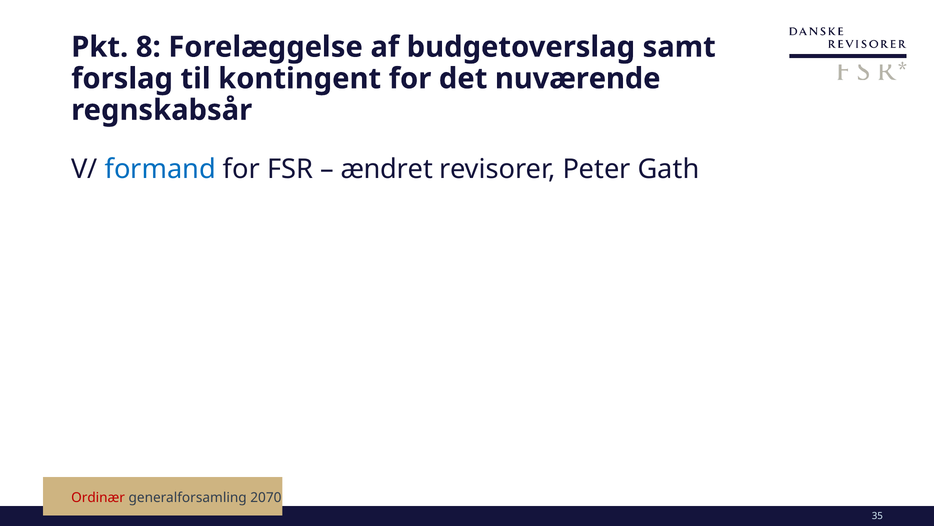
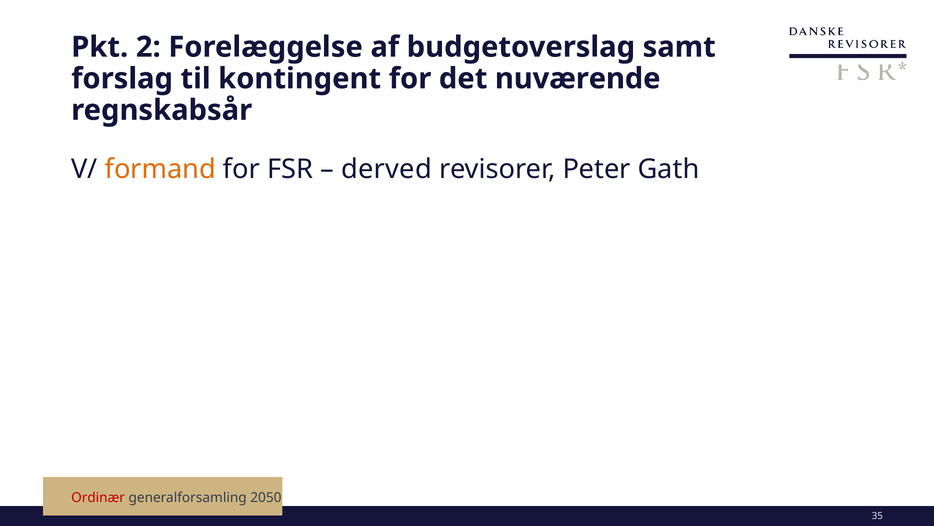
8: 8 -> 2
formand colour: blue -> orange
ændret: ændret -> derved
2070: 2070 -> 2050
